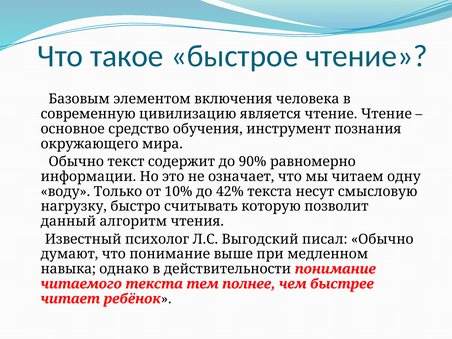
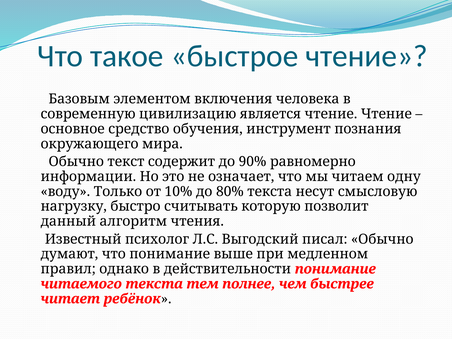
42%: 42% -> 80%
навыка: навыка -> правил
